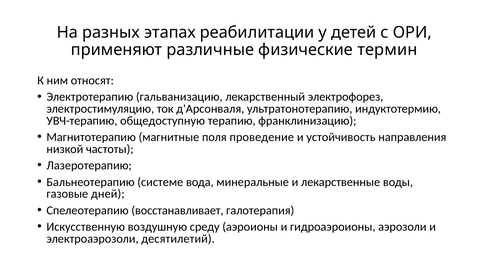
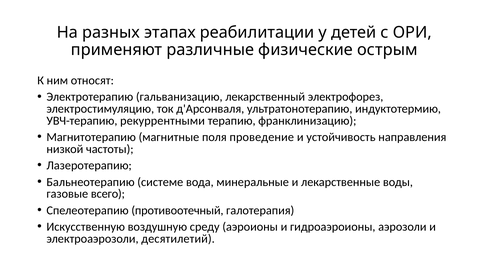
термин: термин -> острым
общедоступную: общедоступную -> рекуррентными
дней: дней -> всего
восстанавливает: восстанавливает -> противоотечный
